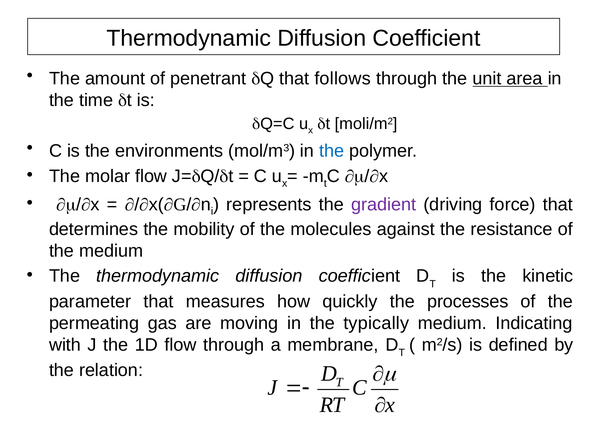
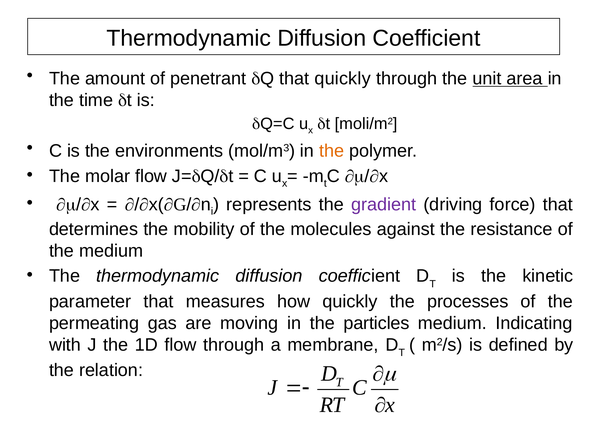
that follows: follows -> quickly
the at (332, 151) colour: blue -> orange
typically: typically -> particles
